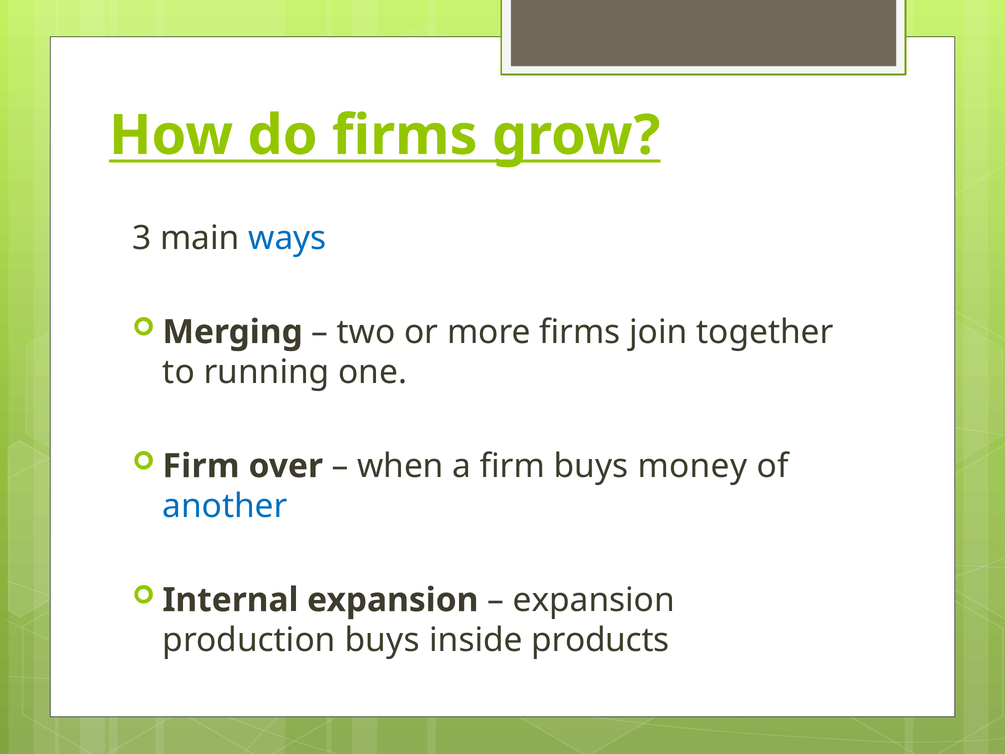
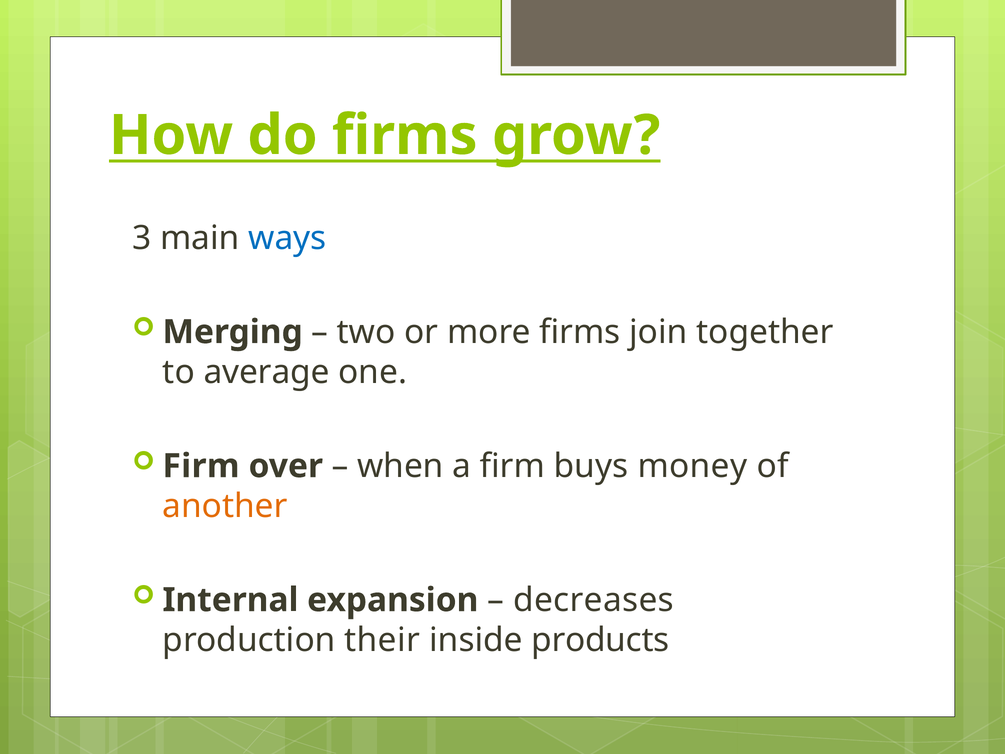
running: running -> average
another colour: blue -> orange
expansion at (594, 600): expansion -> decreases
production buys: buys -> their
